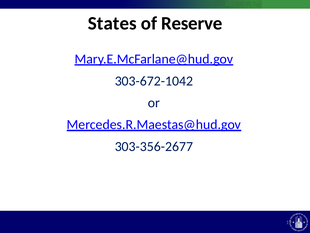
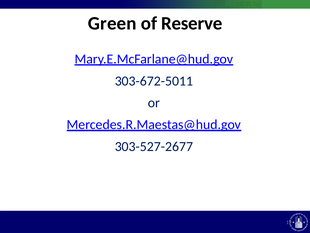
States: States -> Green
303-672-1042: 303-672-1042 -> 303-672-5011
303-356-2677: 303-356-2677 -> 303-527-2677
